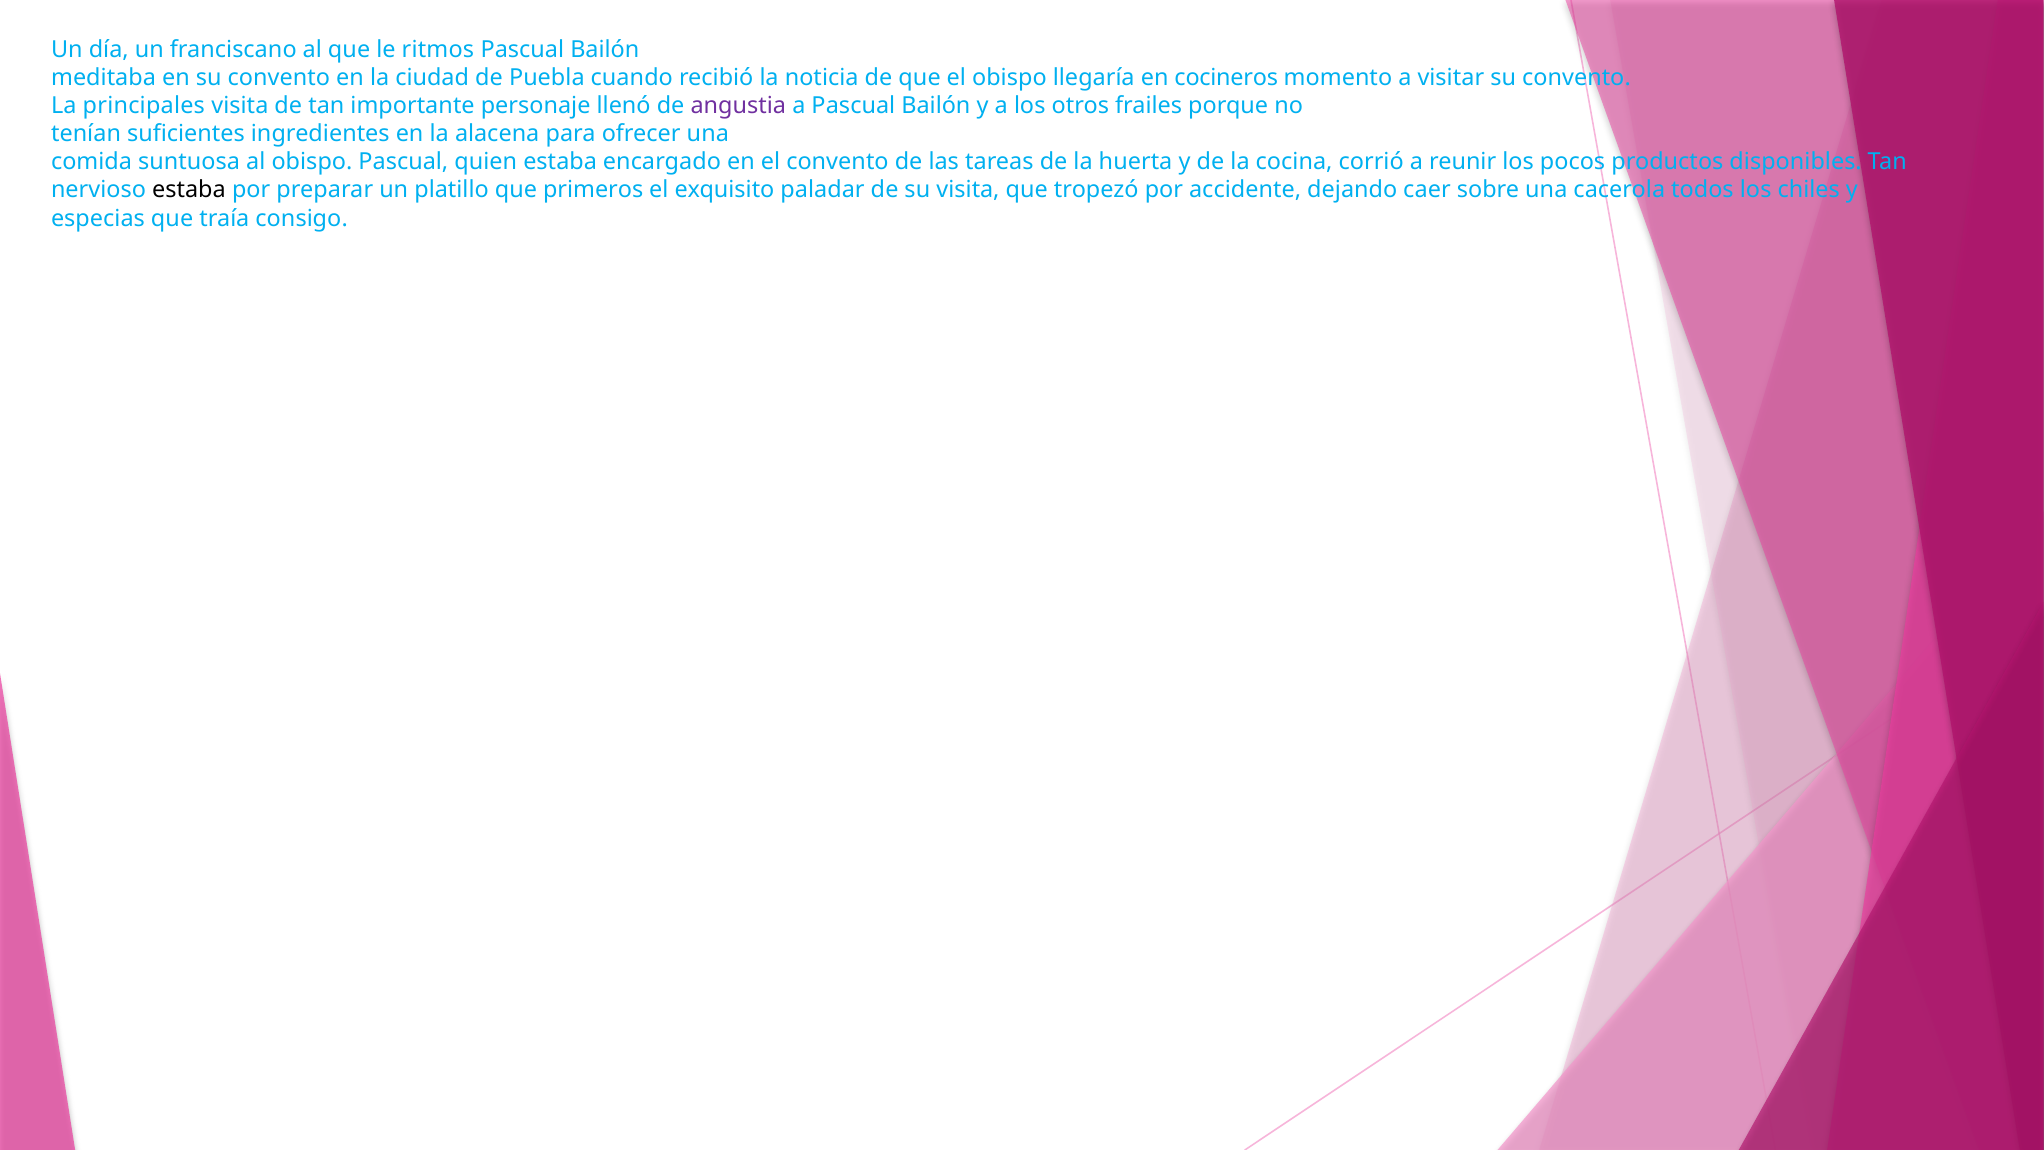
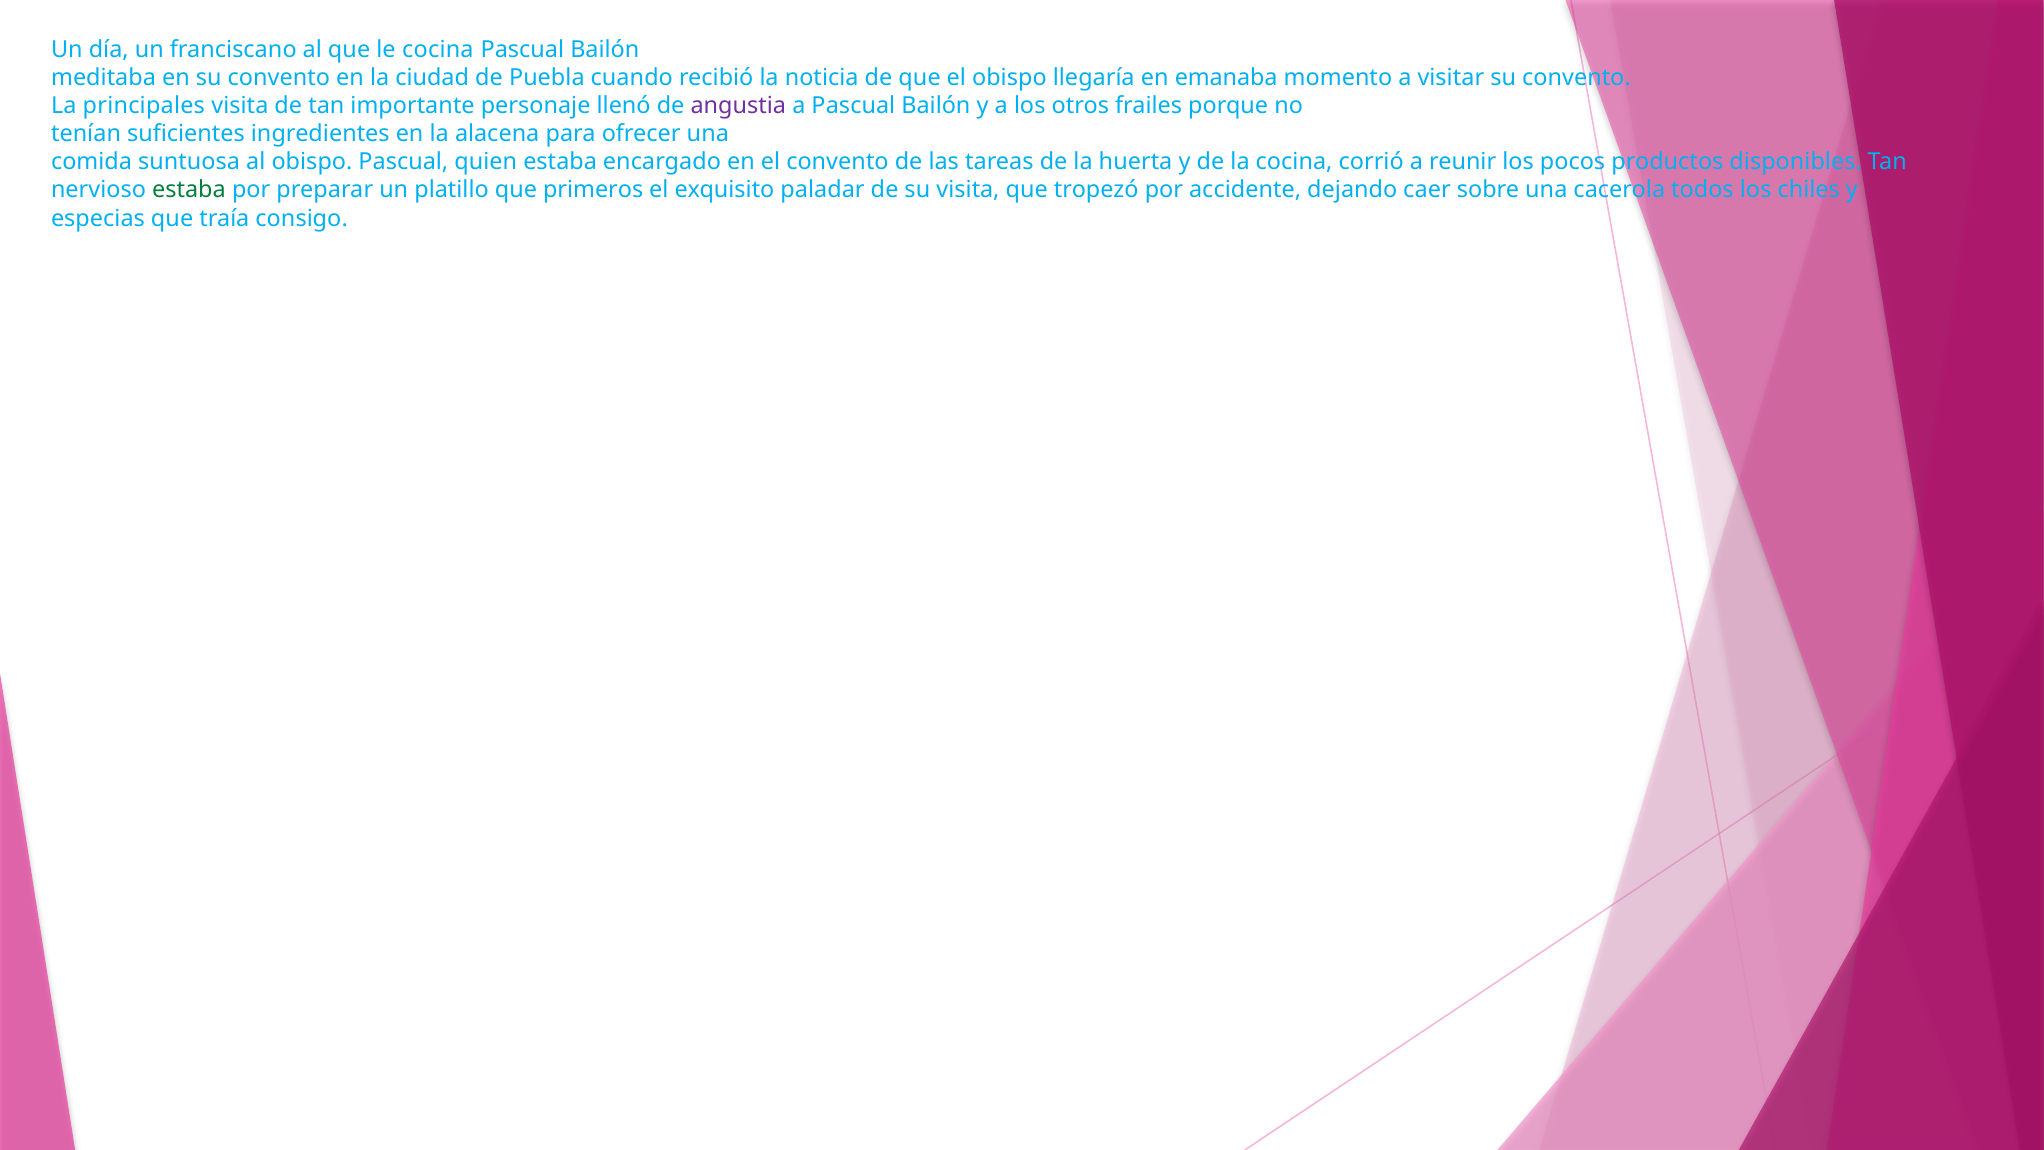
le ritmos: ritmos -> cocina
cocineros: cocineros -> emanaba
estaba at (189, 190) colour: black -> green
